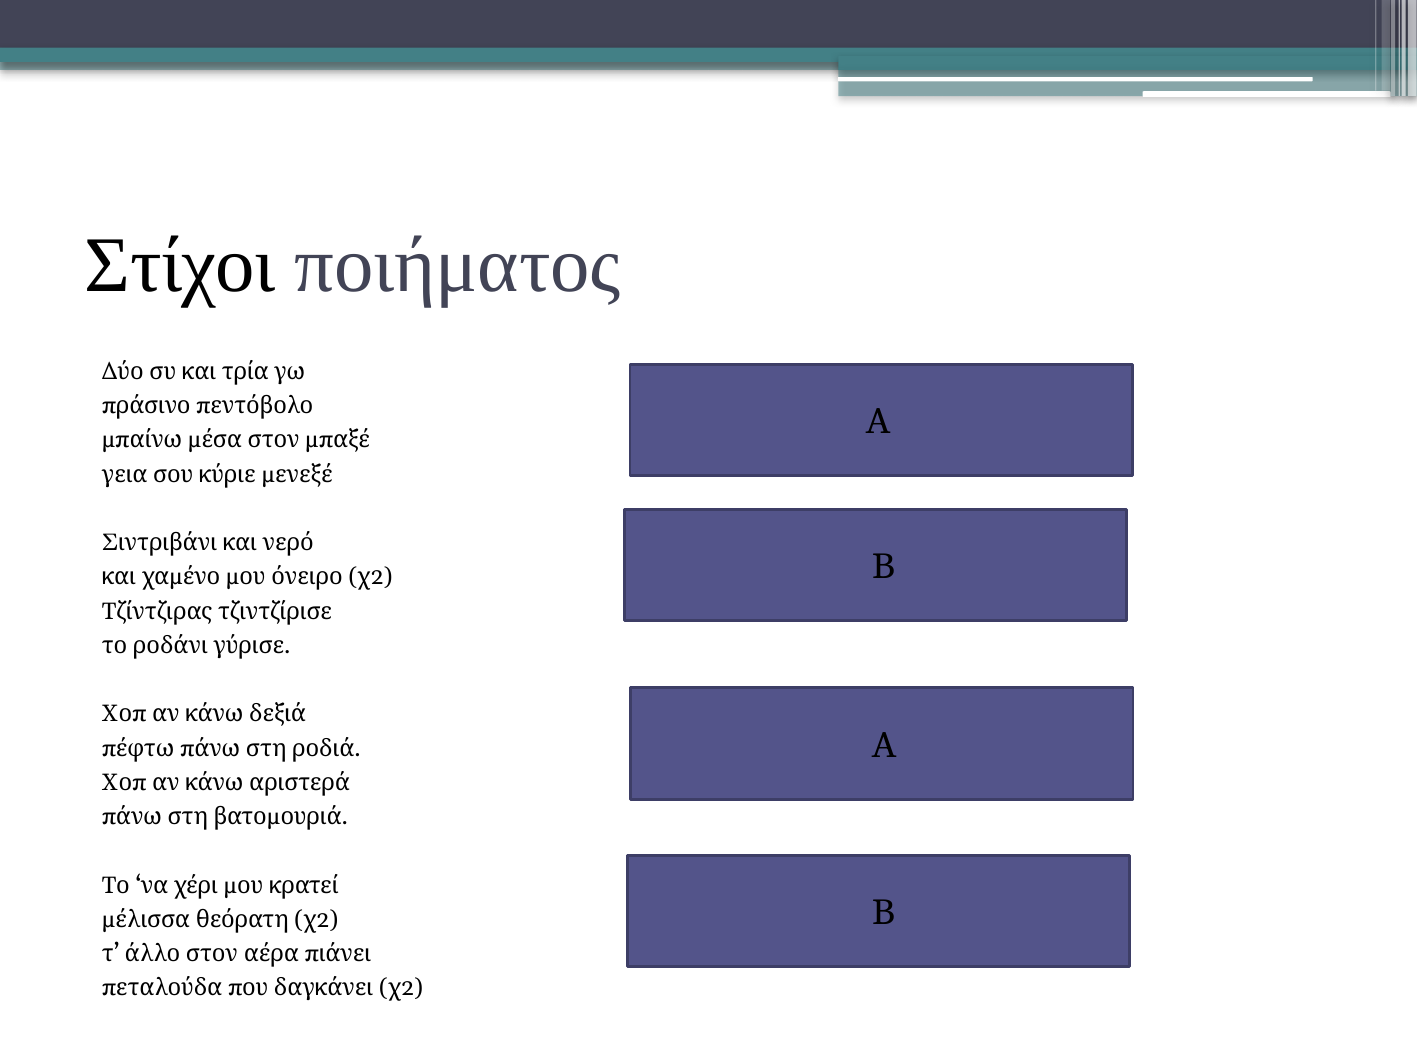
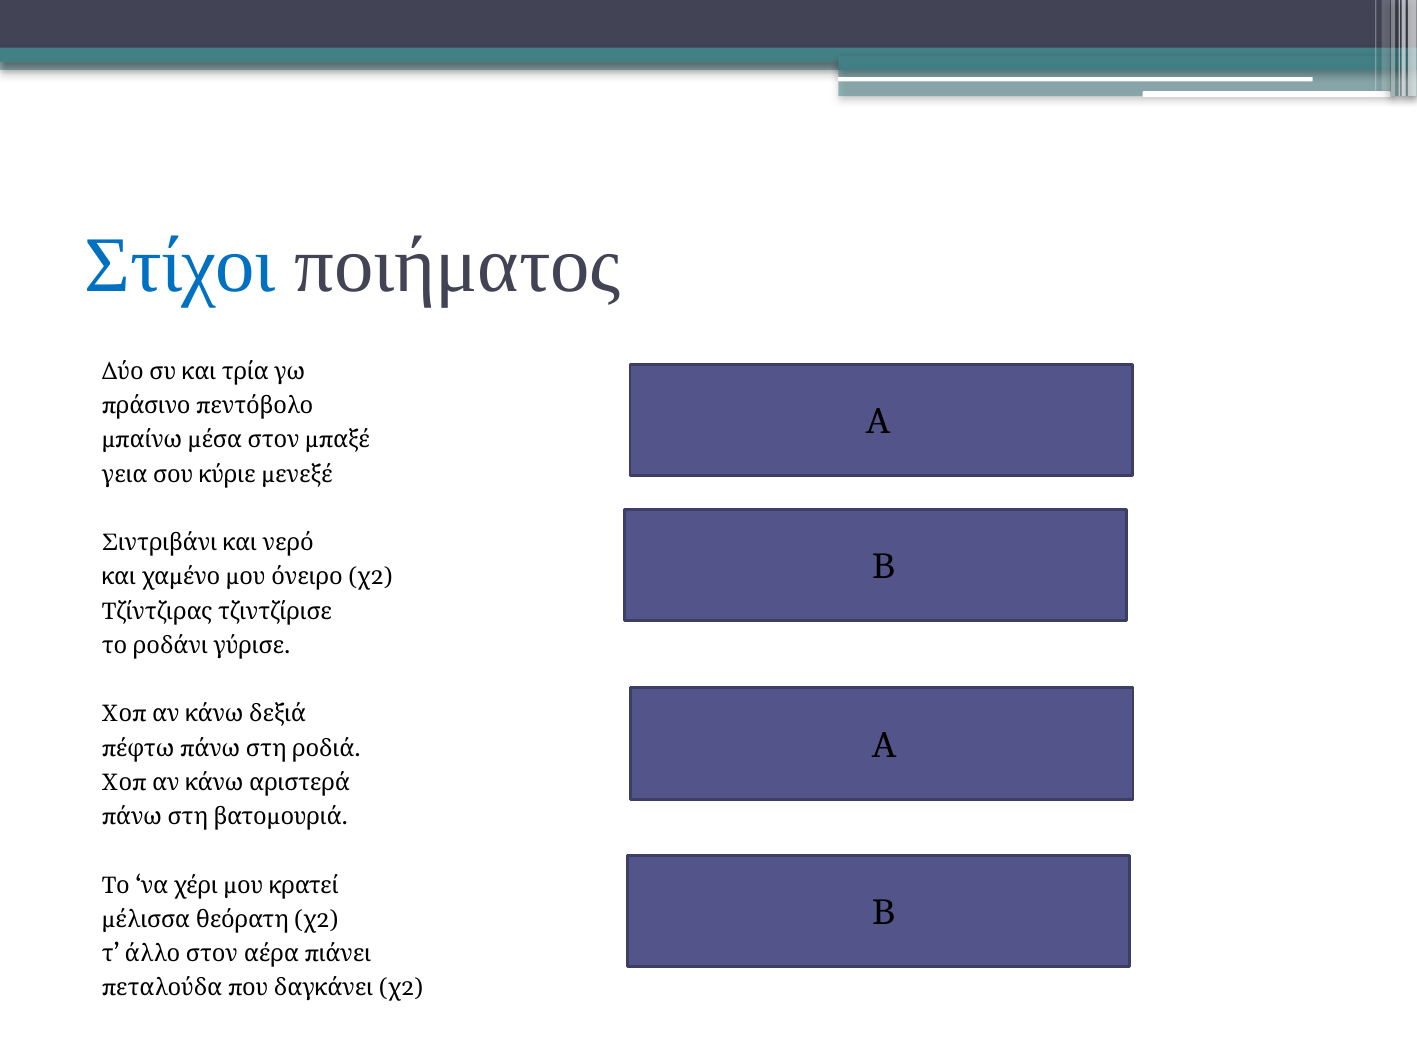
Στίχοι colour: black -> blue
